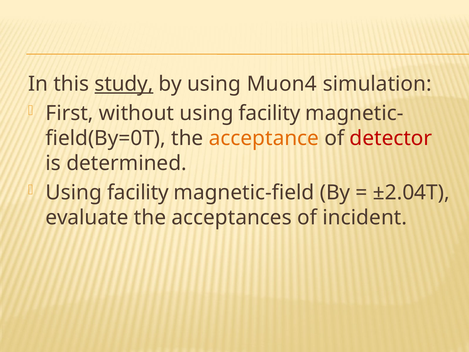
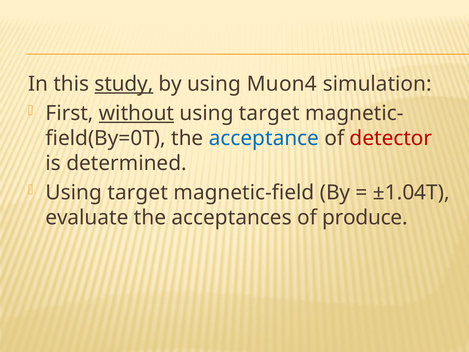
without underline: none -> present
facility at (269, 113): facility -> target
acceptance colour: orange -> blue
facility at (138, 192): facility -> target
±2.04T: ±2.04T -> ±1.04T
incident: incident -> produce
